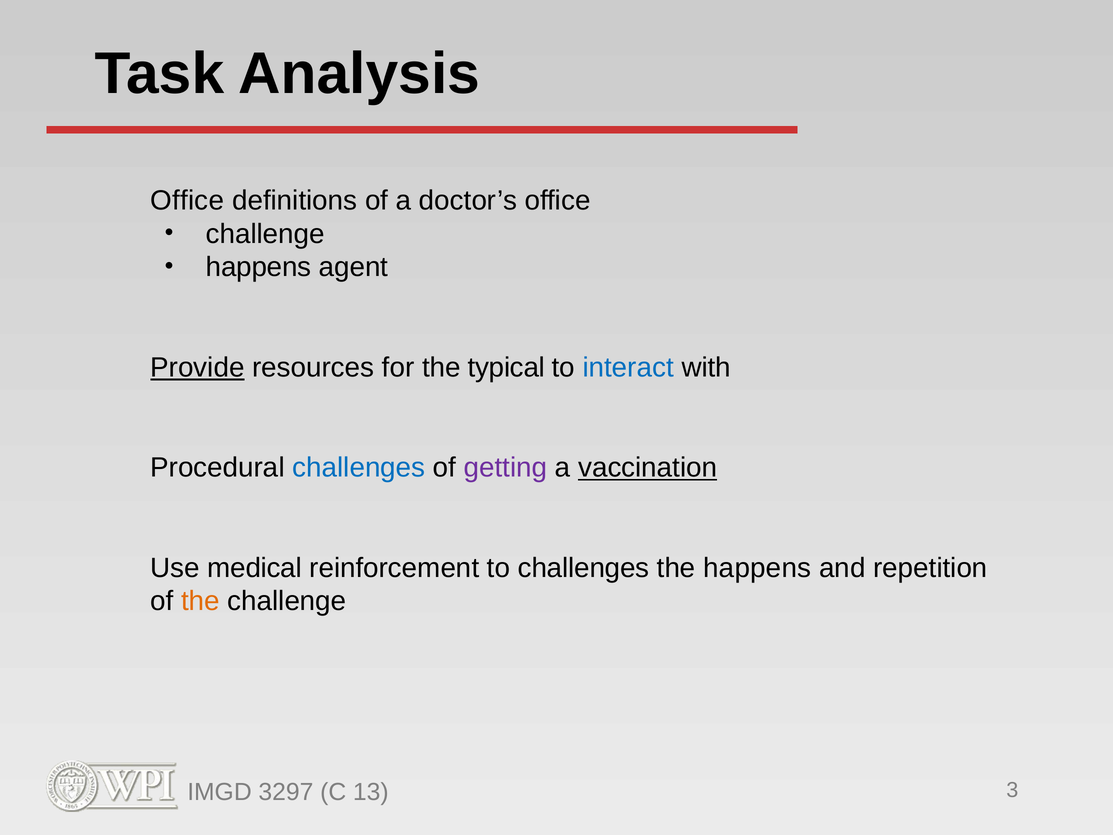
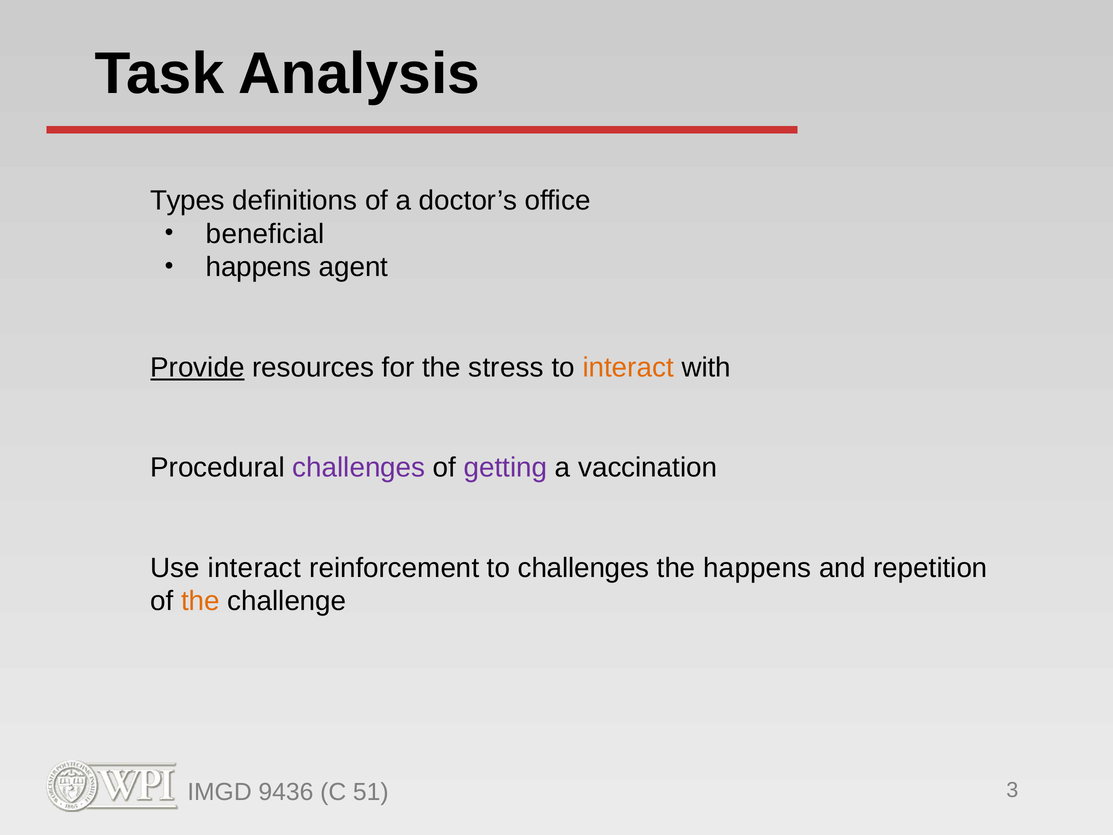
Office at (187, 200): Office -> Types
challenge at (265, 234): challenge -> beneficial
typical: typical -> stress
interact at (628, 367) colour: blue -> orange
challenges at (359, 468) colour: blue -> purple
vaccination underline: present -> none
Use medical: medical -> interact
3297: 3297 -> 9436
13: 13 -> 51
